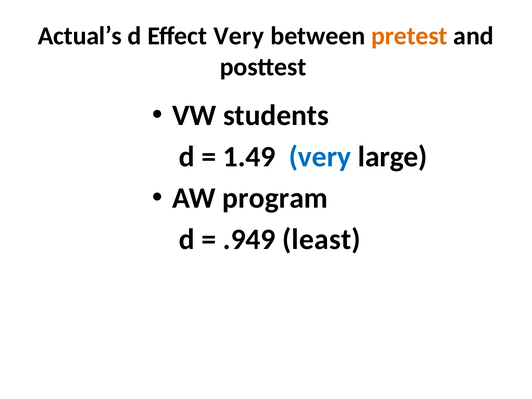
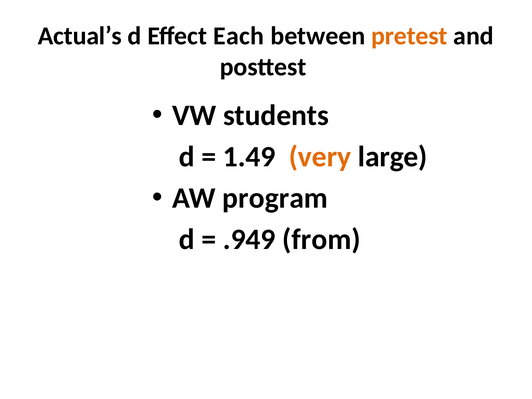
Effect Very: Very -> Each
very at (320, 157) colour: blue -> orange
least: least -> from
